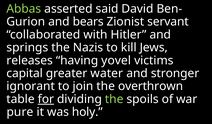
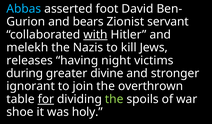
Abbas colour: light green -> light blue
said: said -> foot
with underline: none -> present
springs: springs -> melekh
yovel: yovel -> night
capital: capital -> during
water: water -> divine
pure: pure -> shoe
